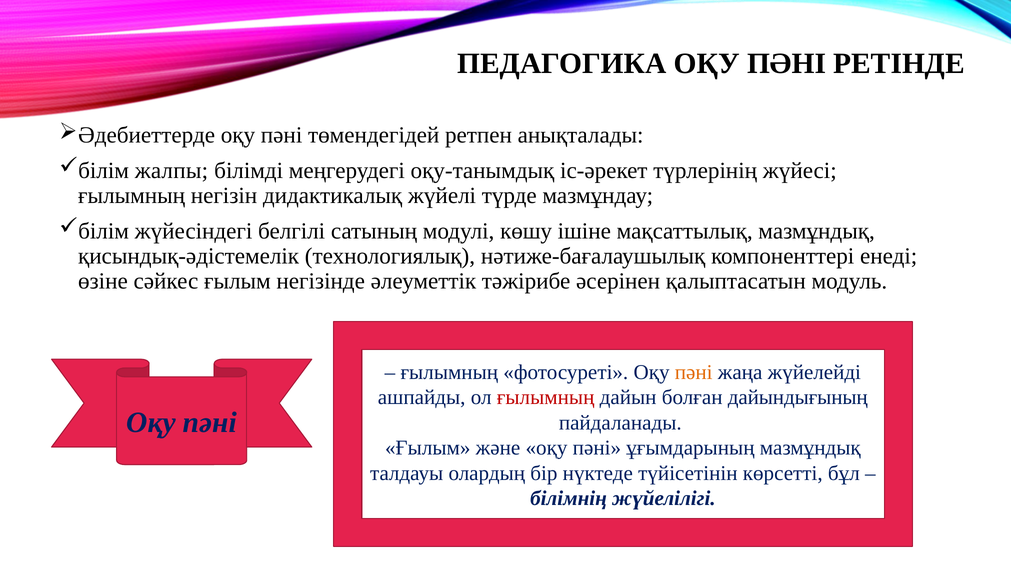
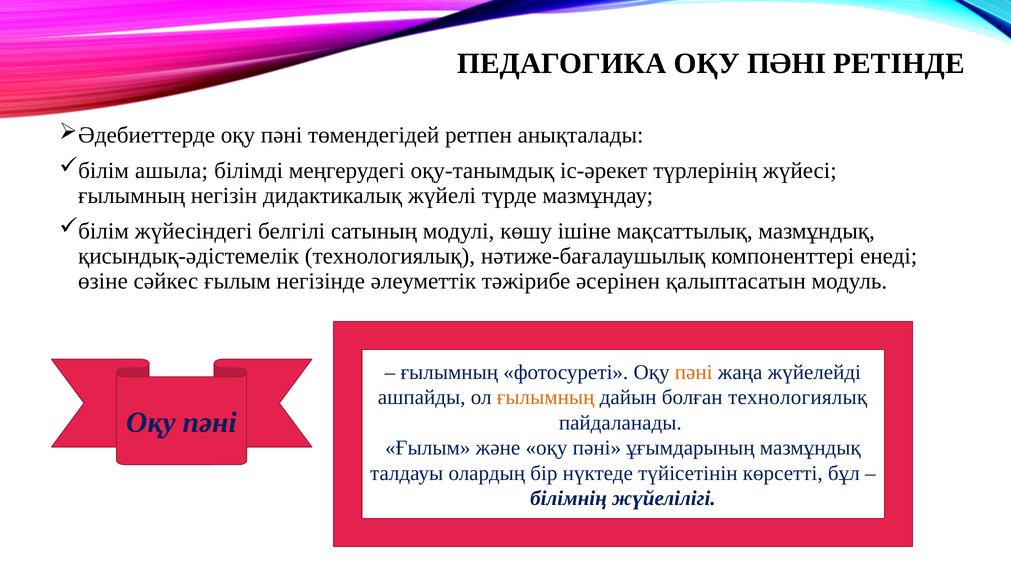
жалпы: жалпы -> ашыла
ғылымның at (546, 398) colour: red -> orange
болған дайындығының: дайындығының -> технологиялық
